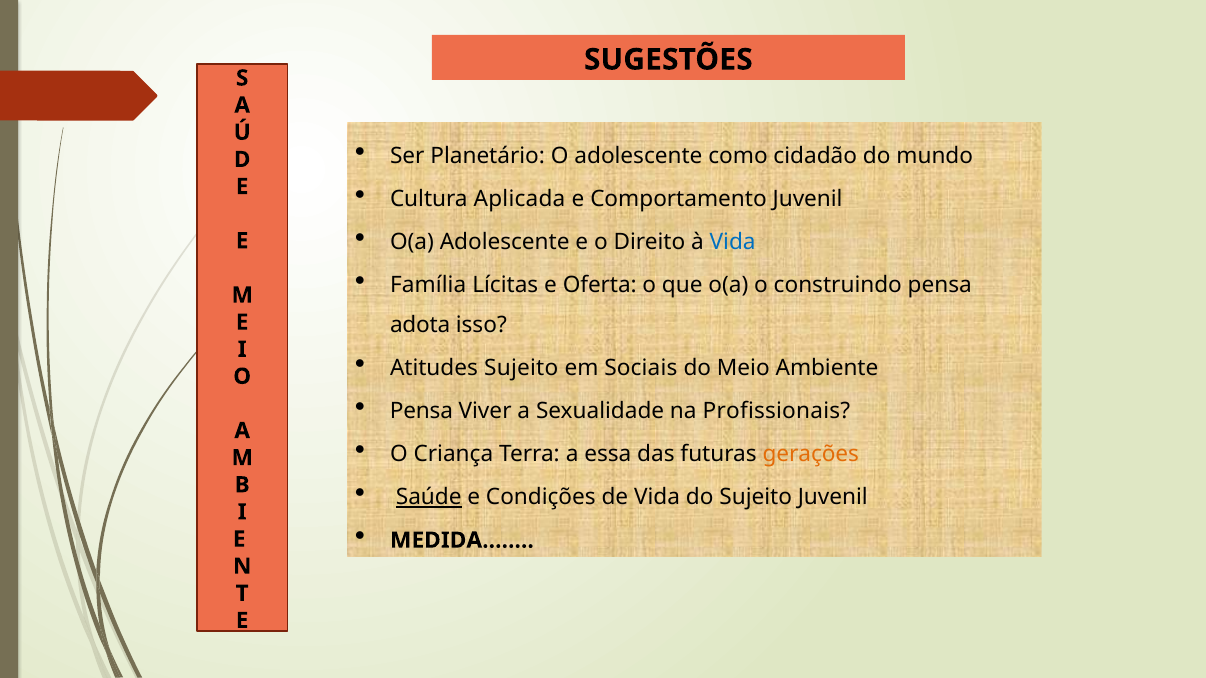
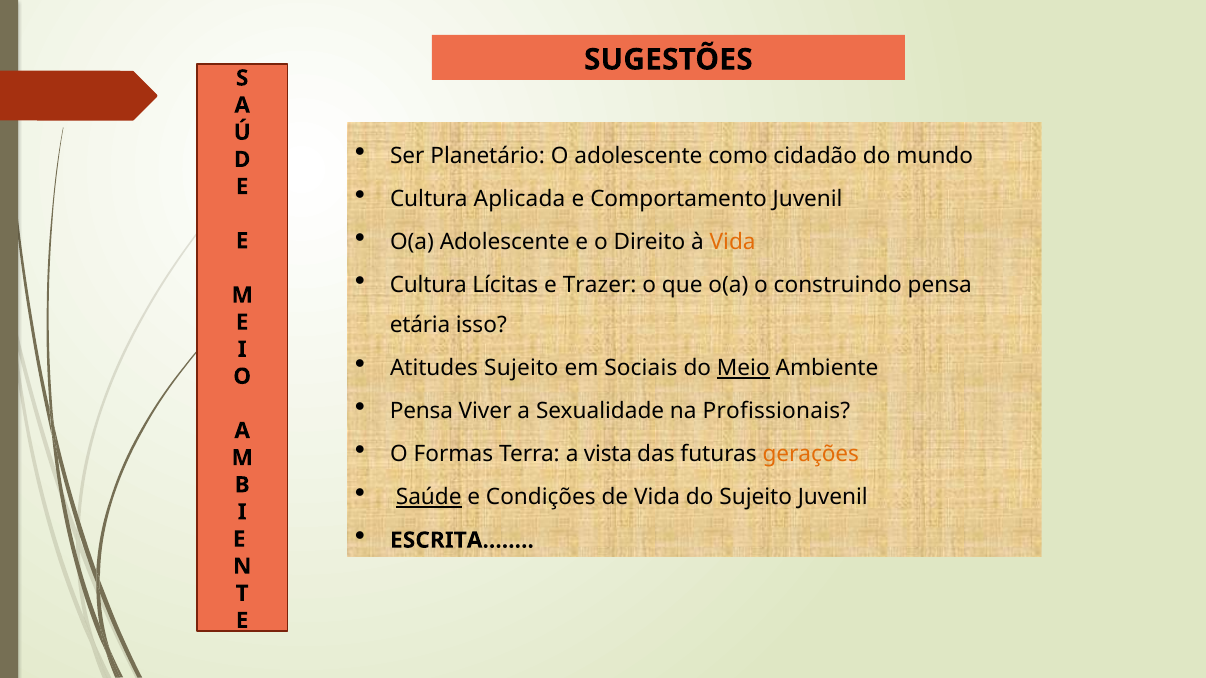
Vida at (733, 242) colour: blue -> orange
Família at (428, 285): Família -> Cultura
Oferta: Oferta -> Trazer
adota: adota -> etária
Meio underline: none -> present
Criança: Criança -> Formas
essa: essa -> vista
MEDIDA: MEDIDA -> ESCRITA
